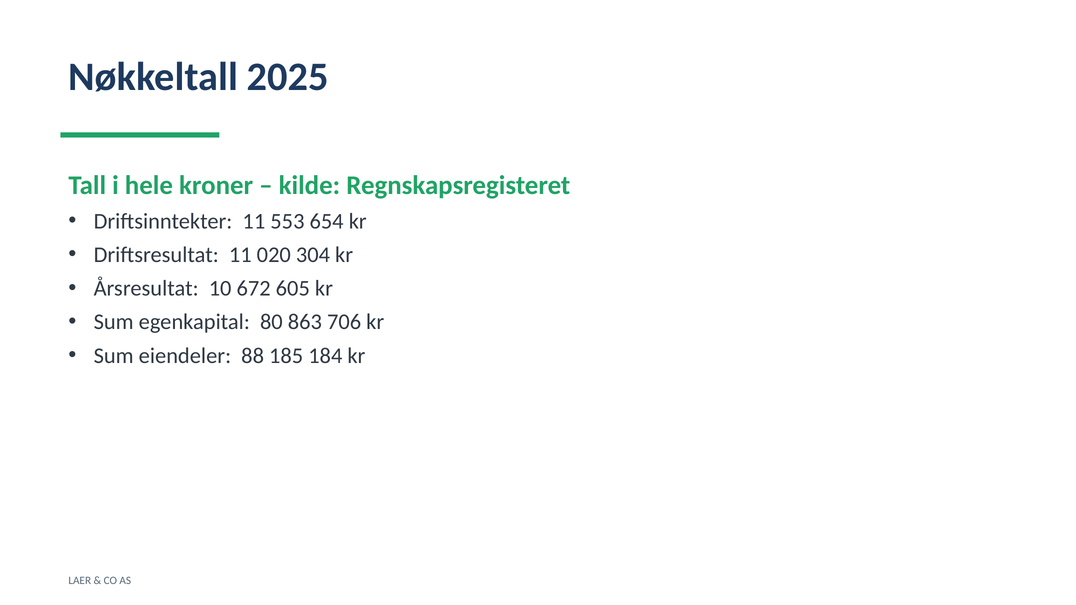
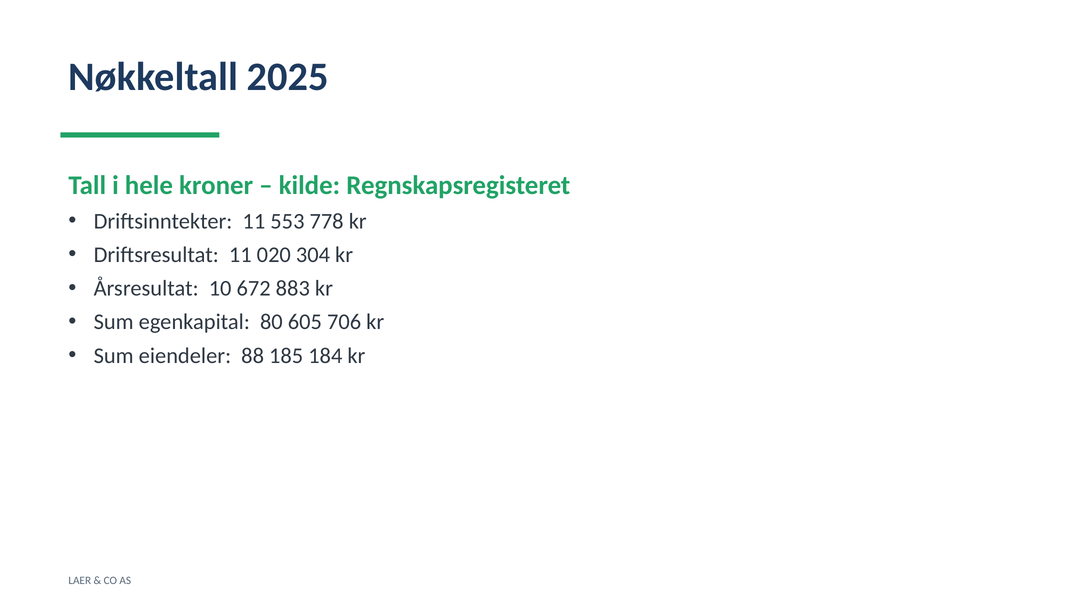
654: 654 -> 778
605: 605 -> 883
863: 863 -> 605
